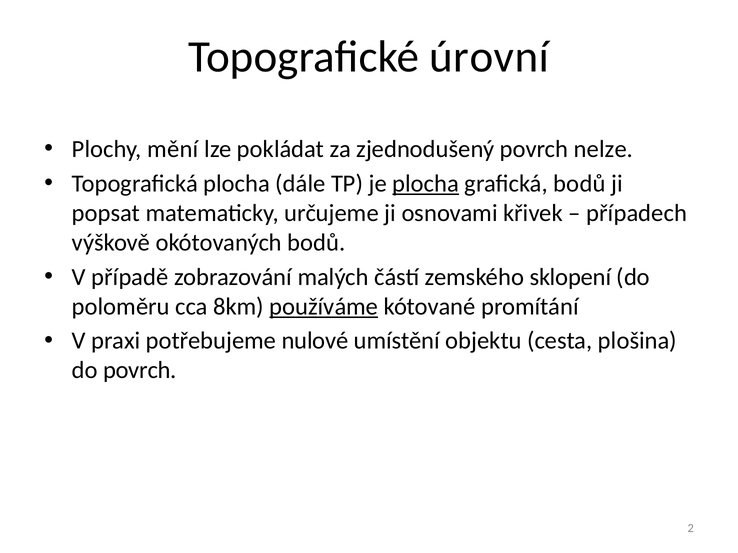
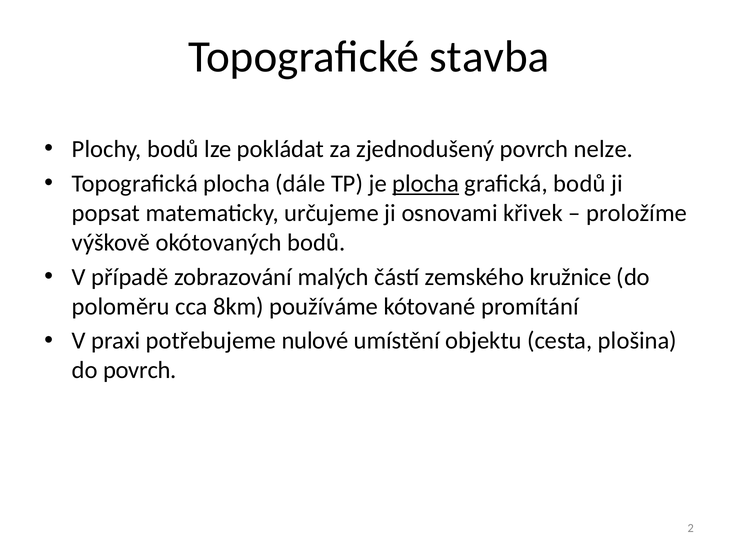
úrovní: úrovní -> stavba
Plochy mění: mění -> bodů
případech: případech -> proložíme
sklopení: sklopení -> kružnice
používáme underline: present -> none
